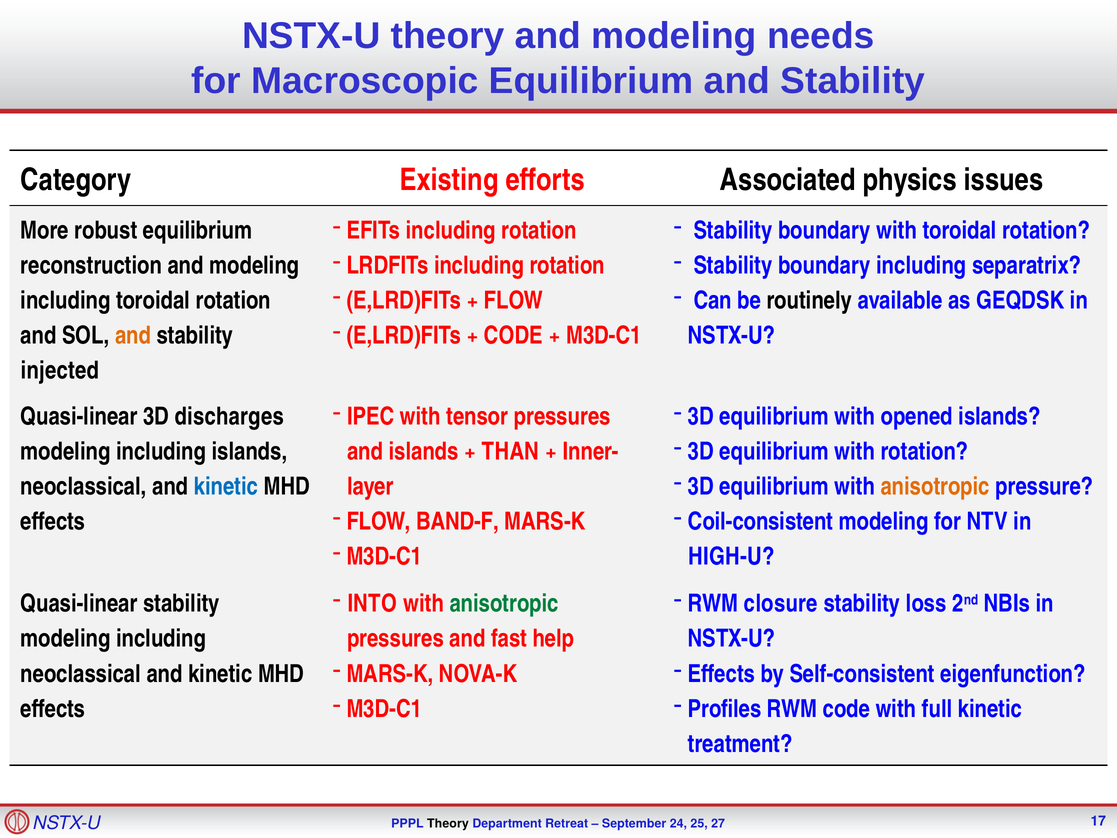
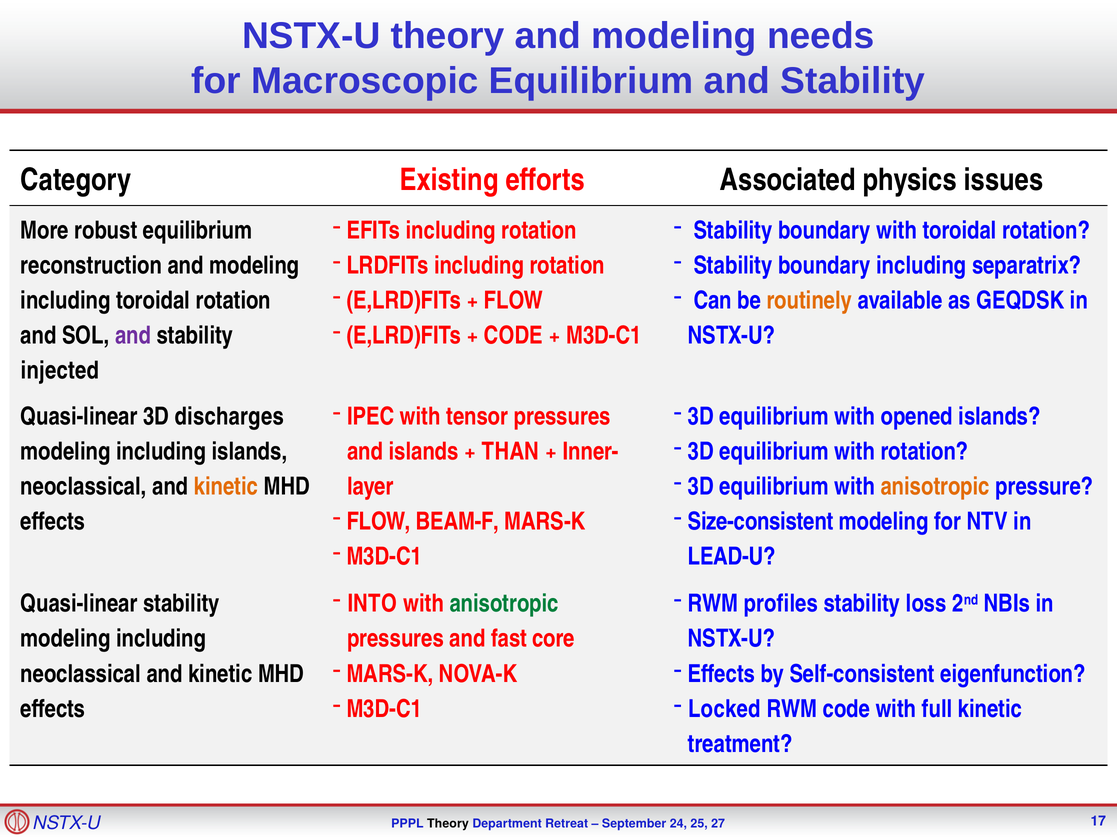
routinely colour: black -> orange
and at (133, 335) colour: orange -> purple
kinetic at (226, 487) colour: blue -> orange
BAND-F: BAND-F -> BEAM-F
Coil-consistent: Coil-consistent -> Size-consistent
HIGH-U: HIGH-U -> LEAD-U
closure: closure -> profiles
help: help -> core
Profiles: Profiles -> Locked
